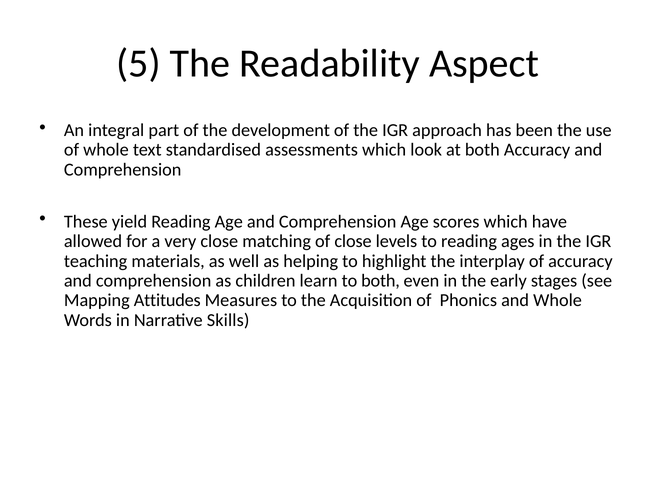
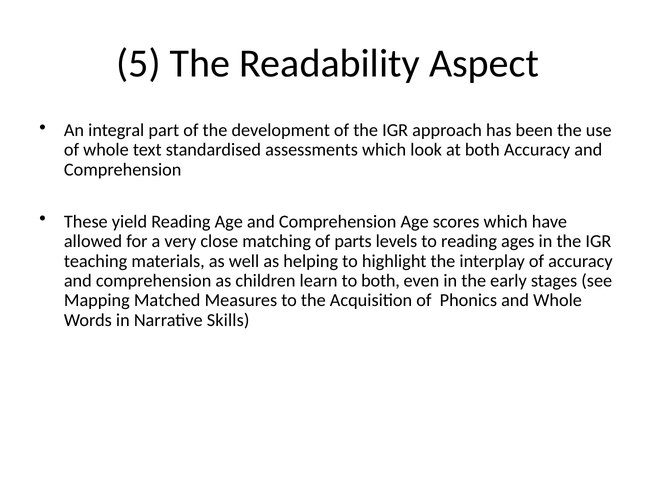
of close: close -> parts
Attitudes: Attitudes -> Matched
